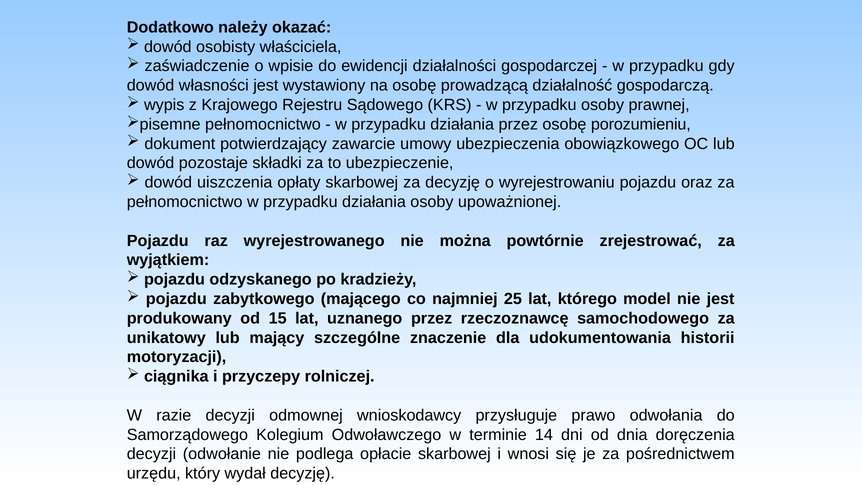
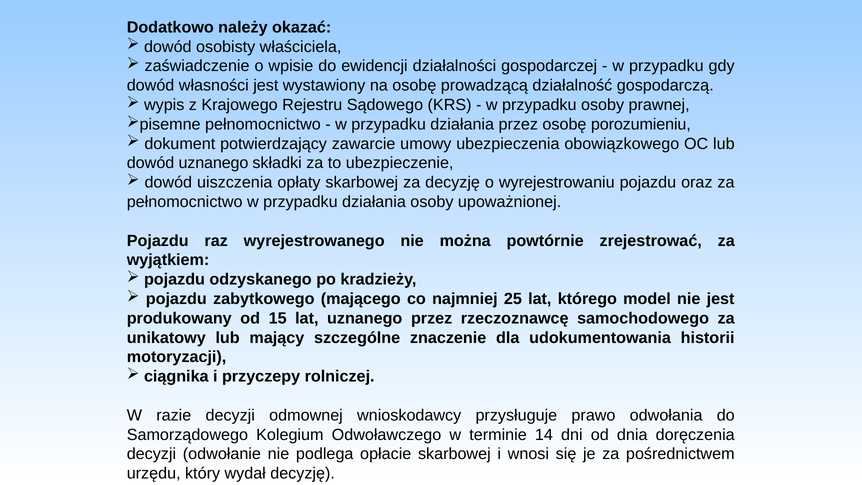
dowód pozostaje: pozostaje -> uznanego
